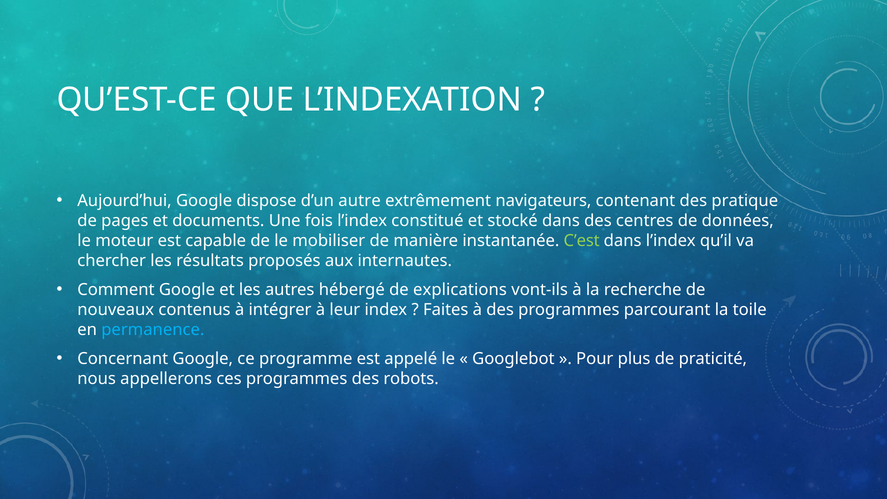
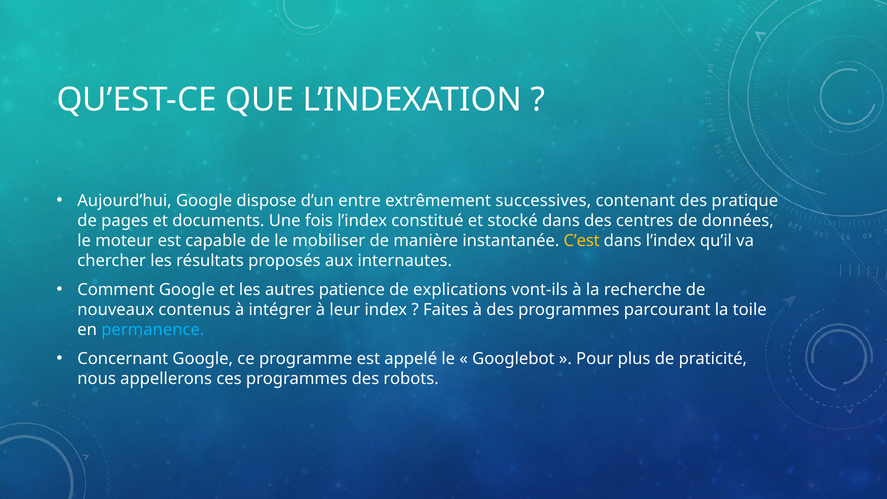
autre: autre -> entre
navigateurs: navigateurs -> successives
C’est colour: light green -> yellow
hébergé: hébergé -> patience
